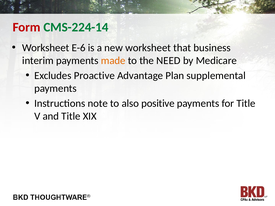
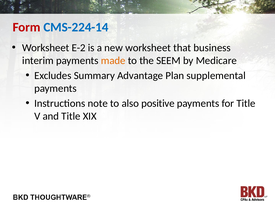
CMS-224-14 colour: green -> blue
E-6: E-6 -> E-2
NEED: NEED -> SEEM
Proactive: Proactive -> Summary
